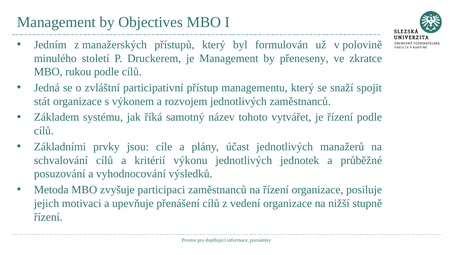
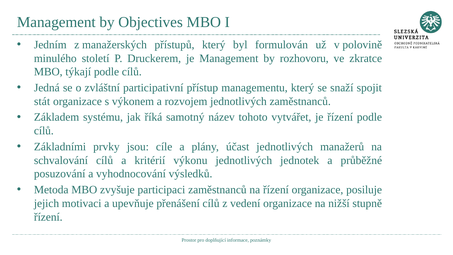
přeneseny: přeneseny -> rozhovoru
rukou: rukou -> týkají
